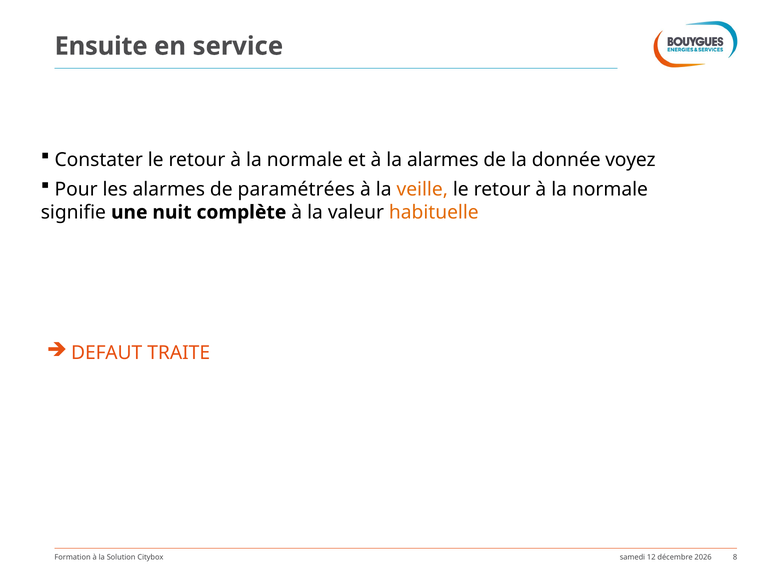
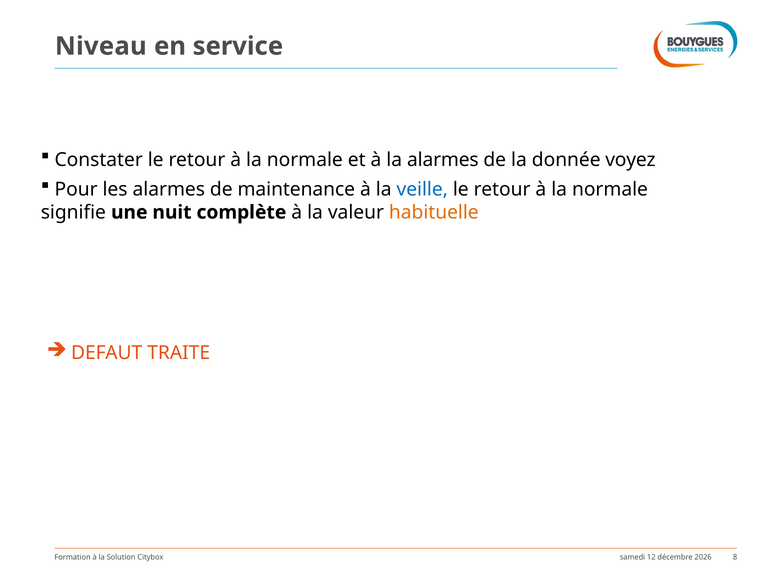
Ensuite: Ensuite -> Niveau
paramétrées: paramétrées -> maintenance
veille colour: orange -> blue
